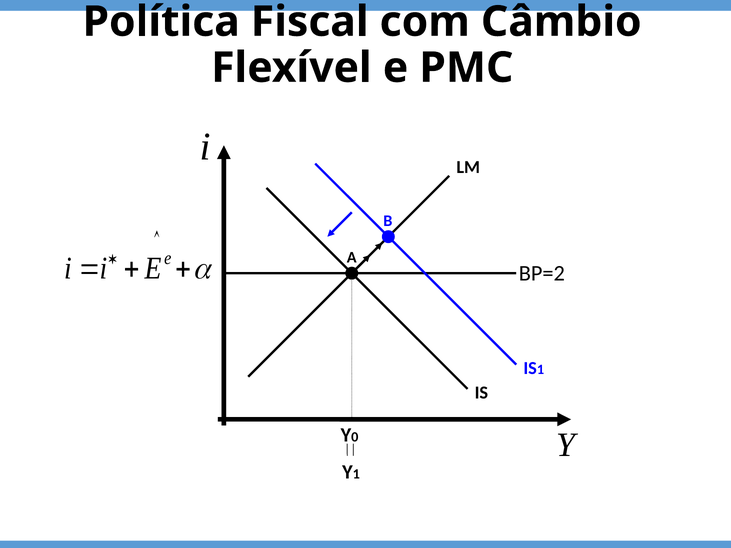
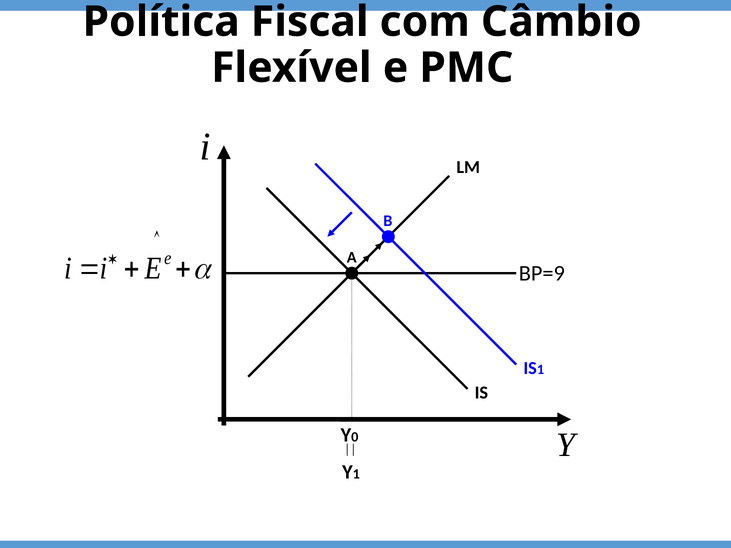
BP=2: BP=2 -> BP=9
